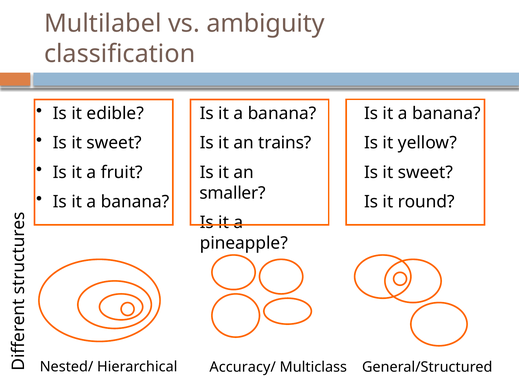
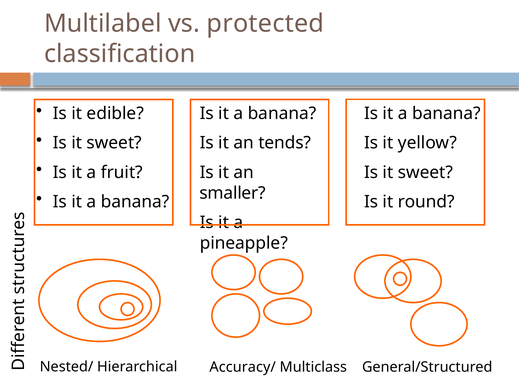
ambiguity: ambiguity -> protected
trains: trains -> tends
